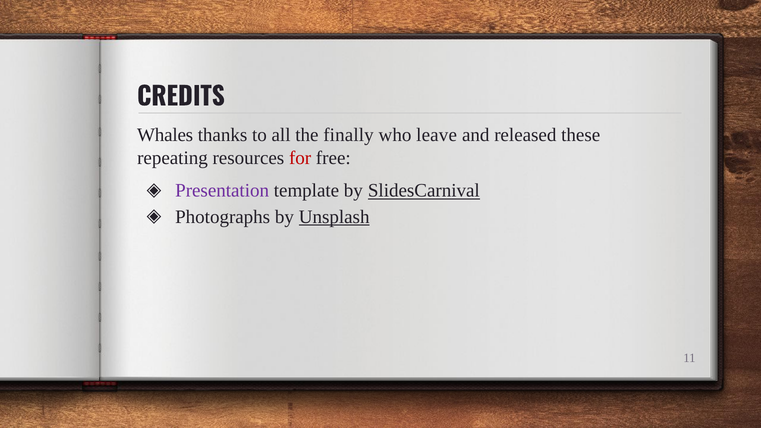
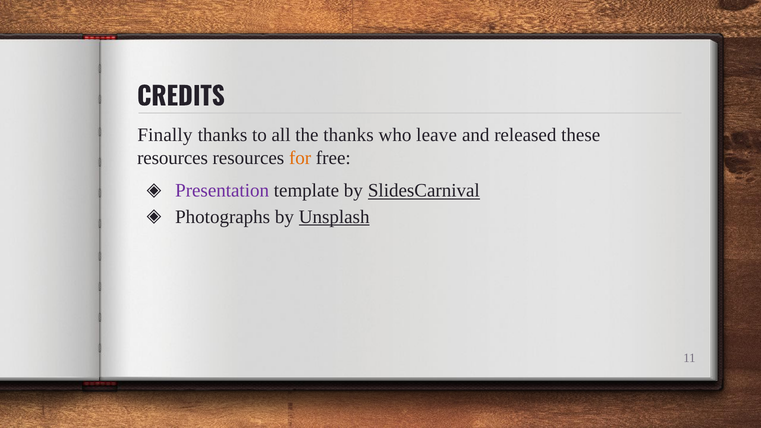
Whales: Whales -> Finally
the finally: finally -> thanks
repeating at (172, 158): repeating -> resources
for colour: red -> orange
